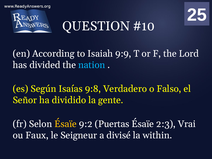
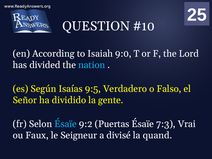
9:9: 9:9 -> 9:0
9:8: 9:8 -> 9:5
Ésaïe at (66, 124) colour: yellow -> light blue
2:3: 2:3 -> 7:3
within: within -> quand
